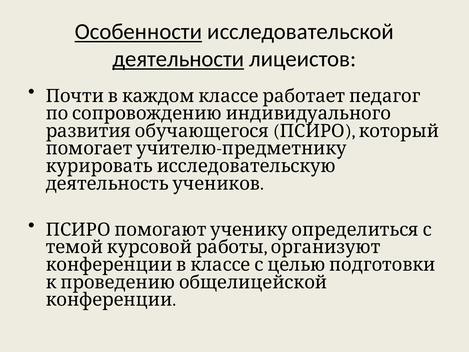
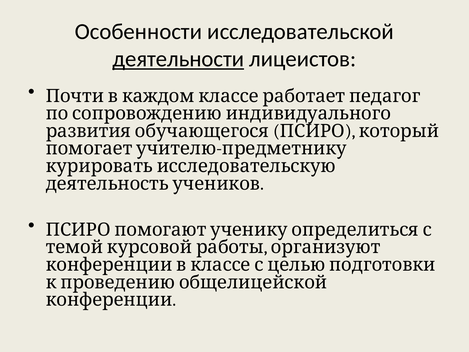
Особенности underline: present -> none
